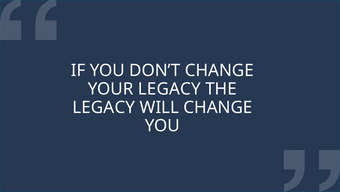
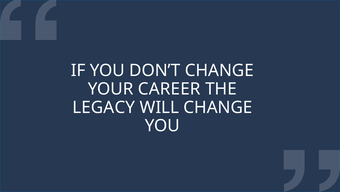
YOUR LEGACY: LEGACY -> CAREER
